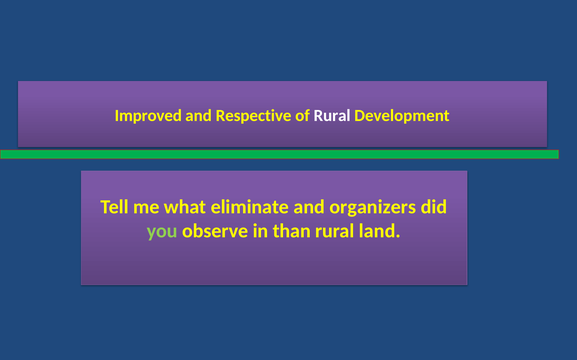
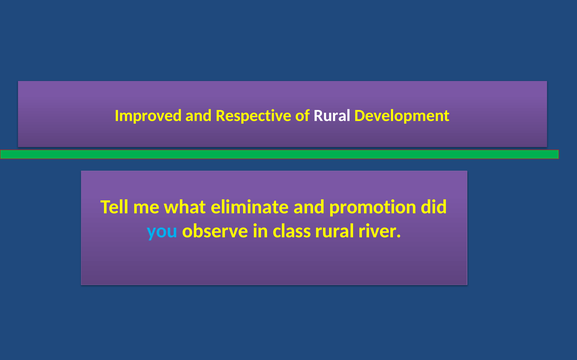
organizers: organizers -> promotion
you colour: light green -> light blue
than: than -> class
land: land -> river
